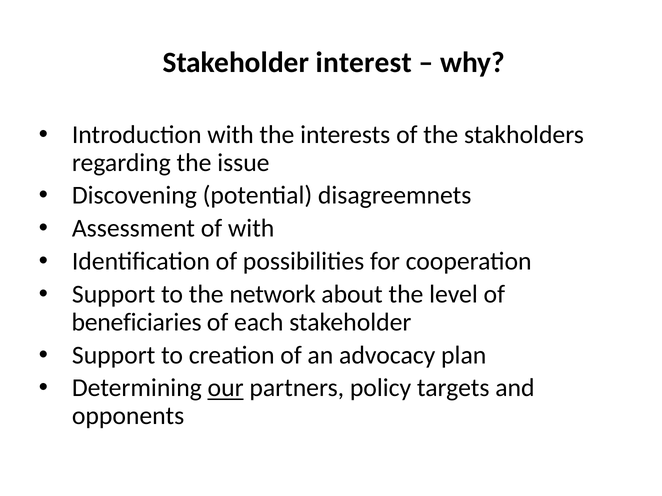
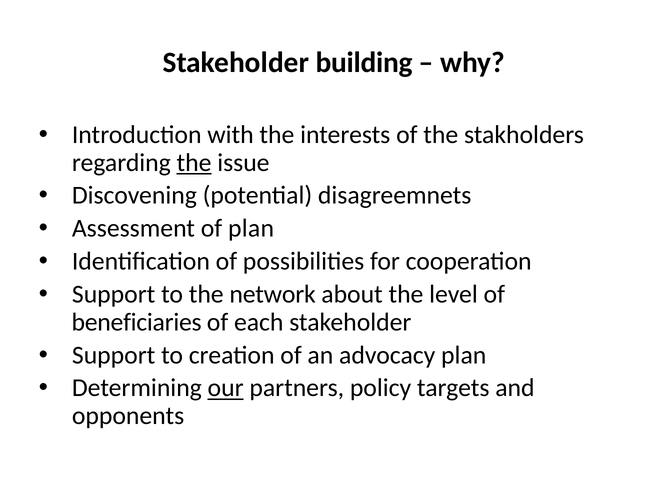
interest: interest -> building
the at (194, 163) underline: none -> present
of with: with -> plan
